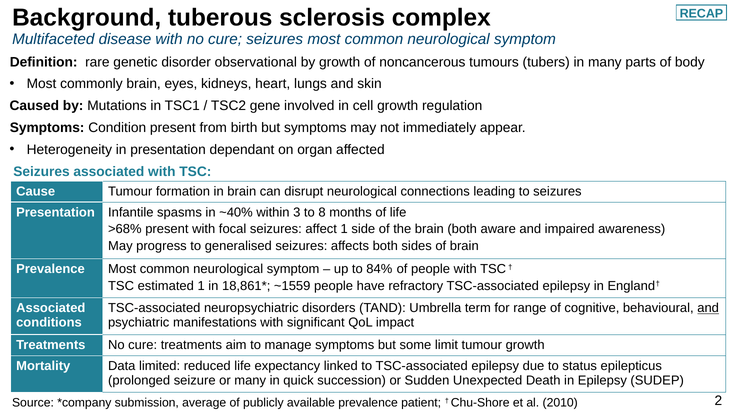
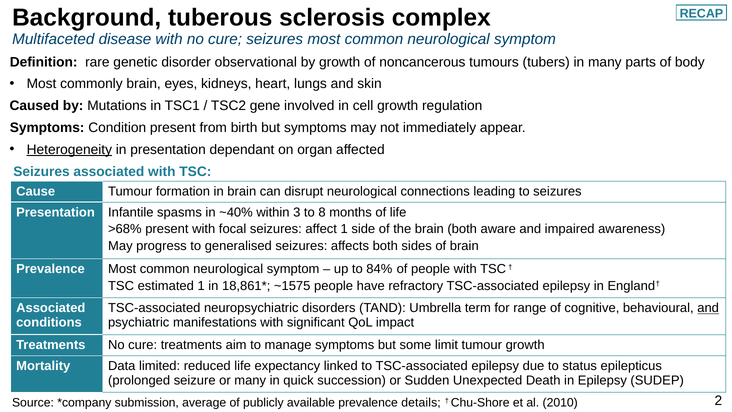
Heterogeneity underline: none -> present
~1559: ~1559 -> ~1575
patient: patient -> details
